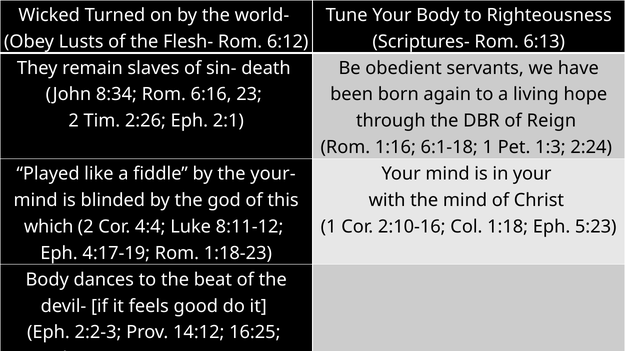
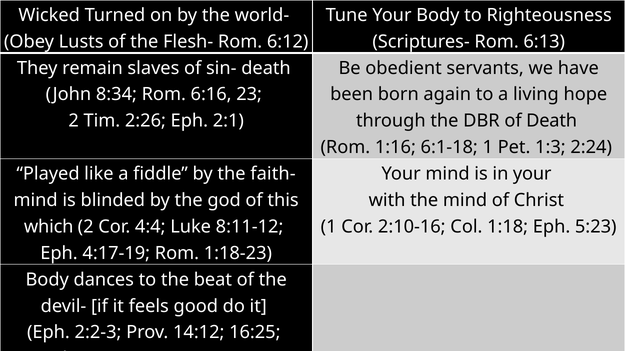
of Reign: Reign -> Death
your-: your- -> faith-
